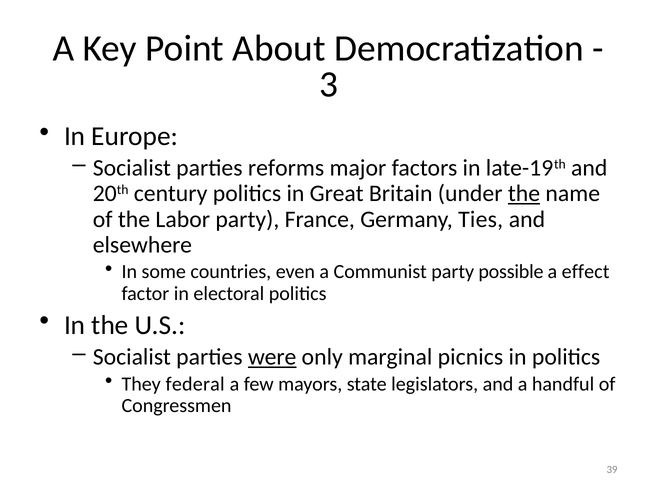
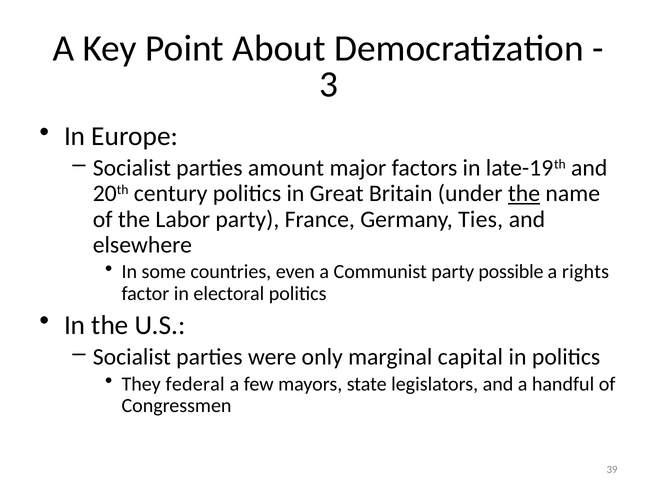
reforms: reforms -> amount
effect: effect -> rights
were underline: present -> none
picnics: picnics -> capital
